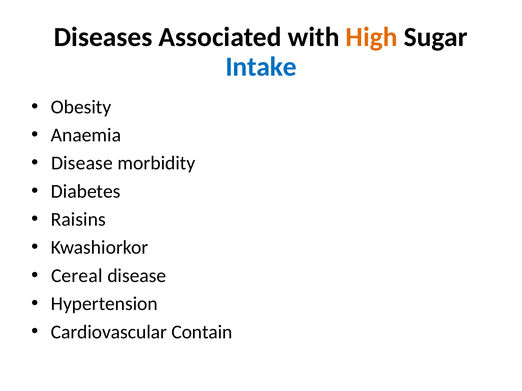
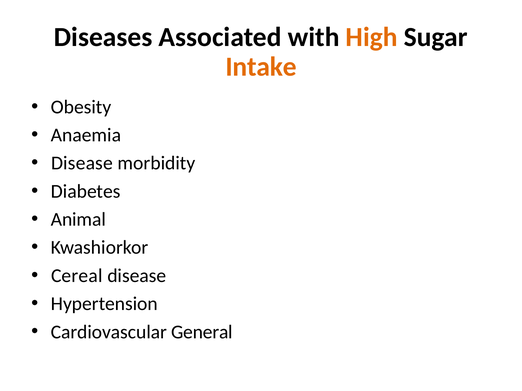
Intake colour: blue -> orange
Raisins: Raisins -> Animal
Contain: Contain -> General
